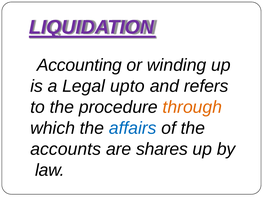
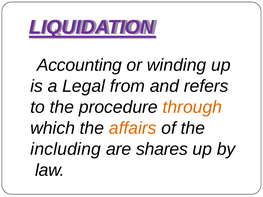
upto: upto -> from
affairs colour: blue -> orange
accounts: accounts -> including
